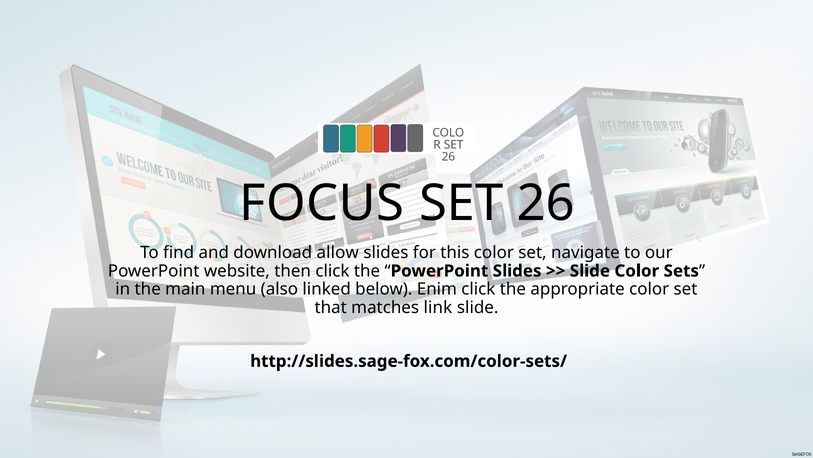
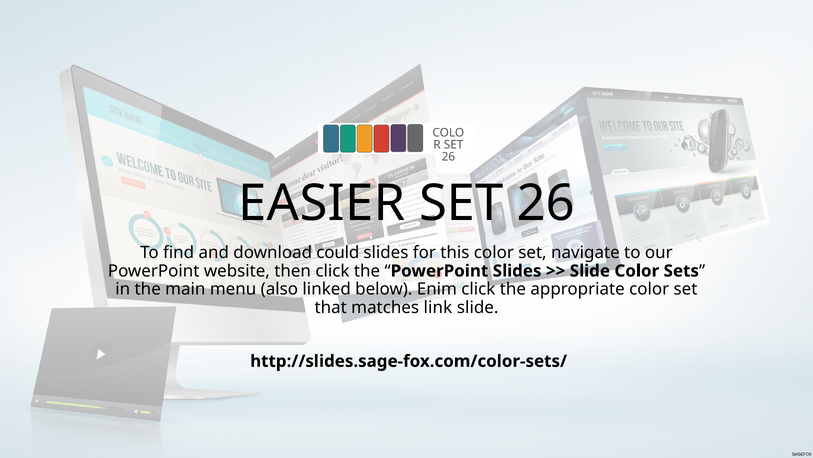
FOCUS: FOCUS -> EASIER
allow: allow -> could
